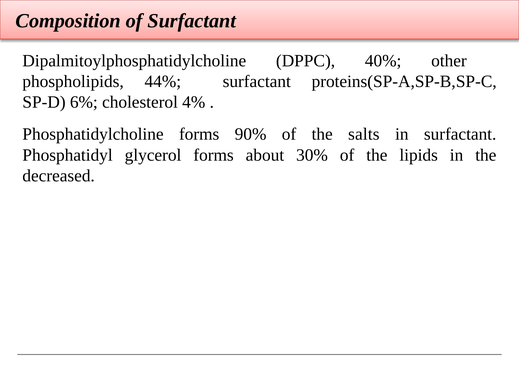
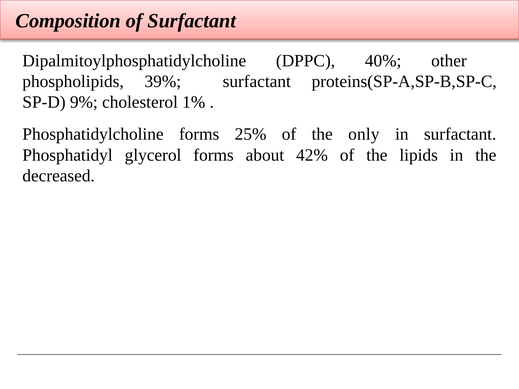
44%: 44% -> 39%
6%: 6% -> 9%
4%: 4% -> 1%
90%: 90% -> 25%
salts: salts -> only
30%: 30% -> 42%
